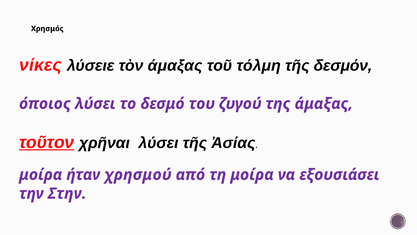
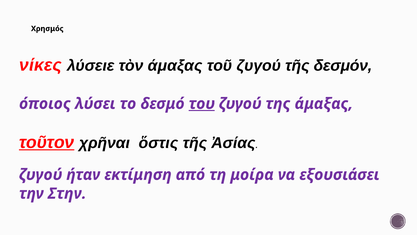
τοῦ τόλμη: τόλμη -> ζυγού
του underline: none -> present
χρῆναι λύσει: λύσει -> ὅστις
μοίρα at (41, 174): μοίρα -> ζυγού
χρησμού: χρησμού -> εκτίμηση
